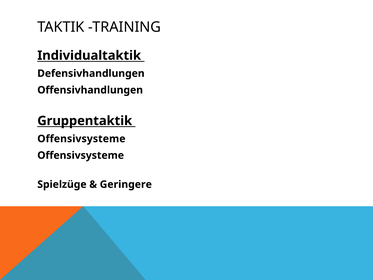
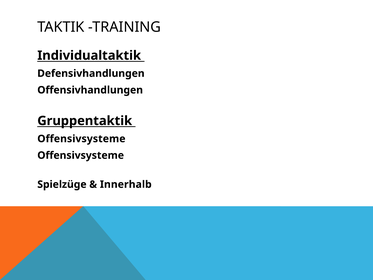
Geringere: Geringere -> Innerhalb
